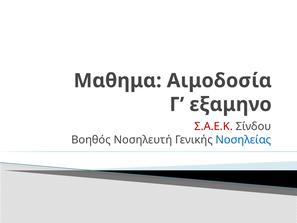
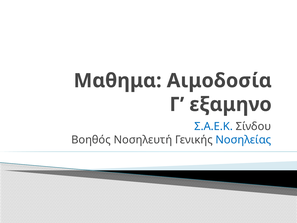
Σ.Α.Ε.Κ colour: red -> blue
